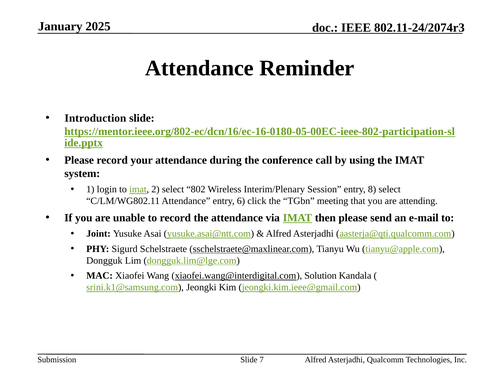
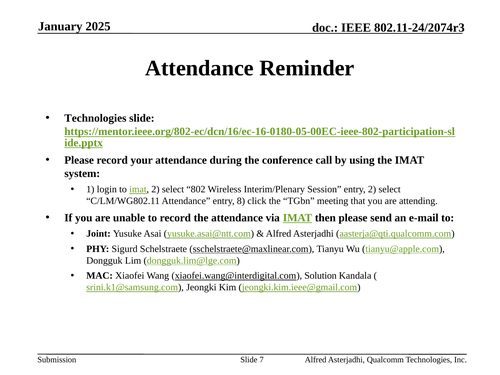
Introduction at (95, 118): Introduction -> Technologies
entry 8: 8 -> 2
6: 6 -> 8
